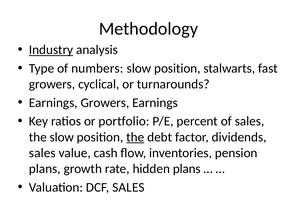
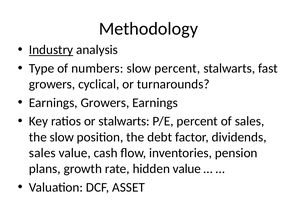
position at (177, 68): position -> percent
or portfolio: portfolio -> stalwarts
the at (135, 137) underline: present -> none
hidden plans: plans -> value
DCF SALES: SALES -> ASSET
